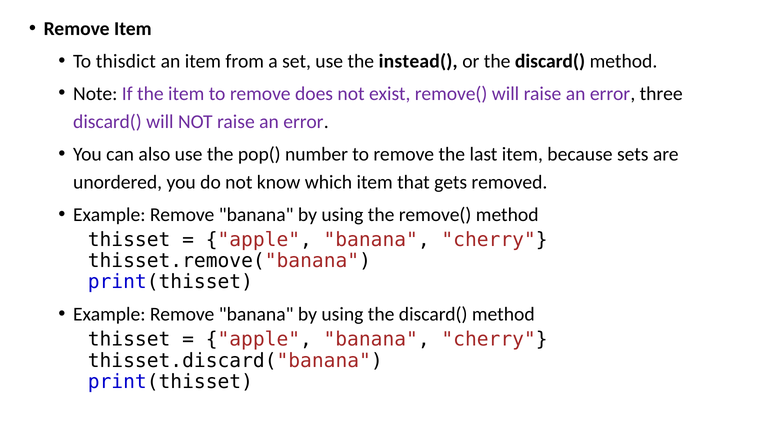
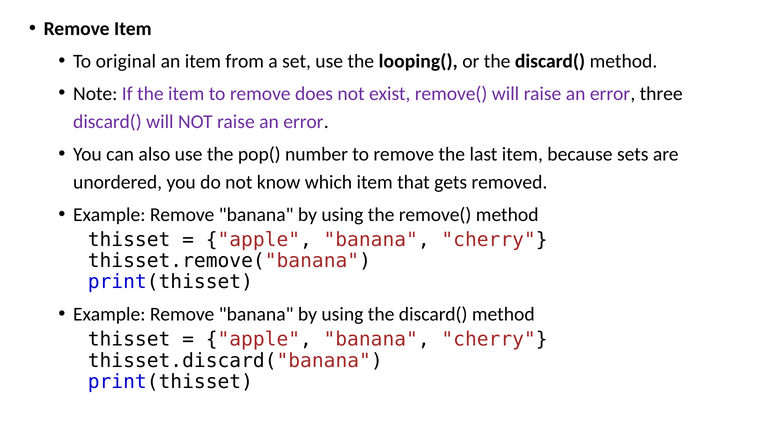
thisdict: thisdict -> original
instead(: instead( -> looping(
